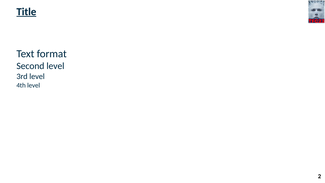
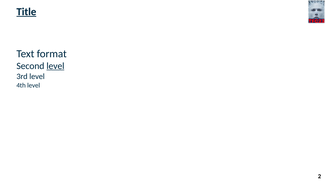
level at (55, 66) underline: none -> present
